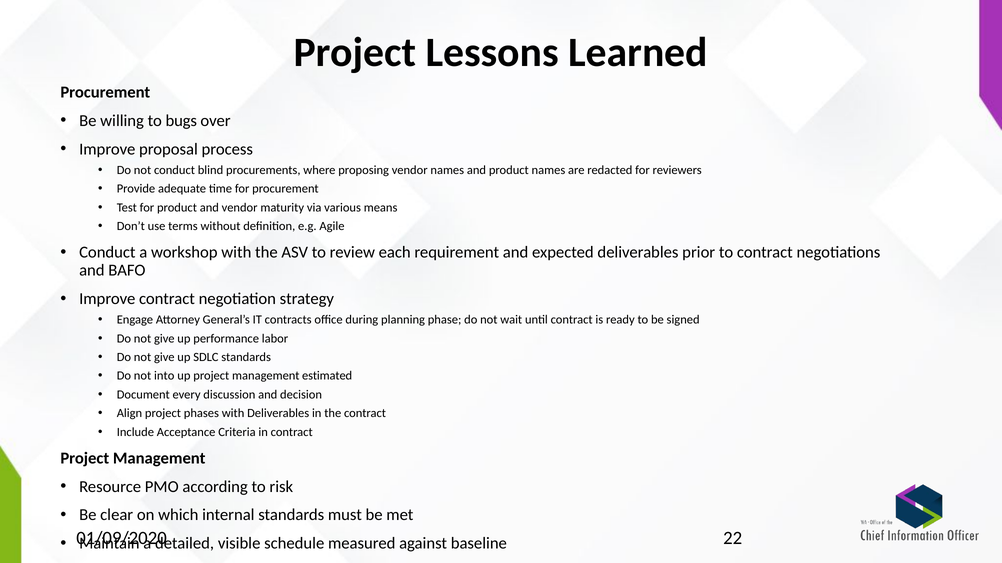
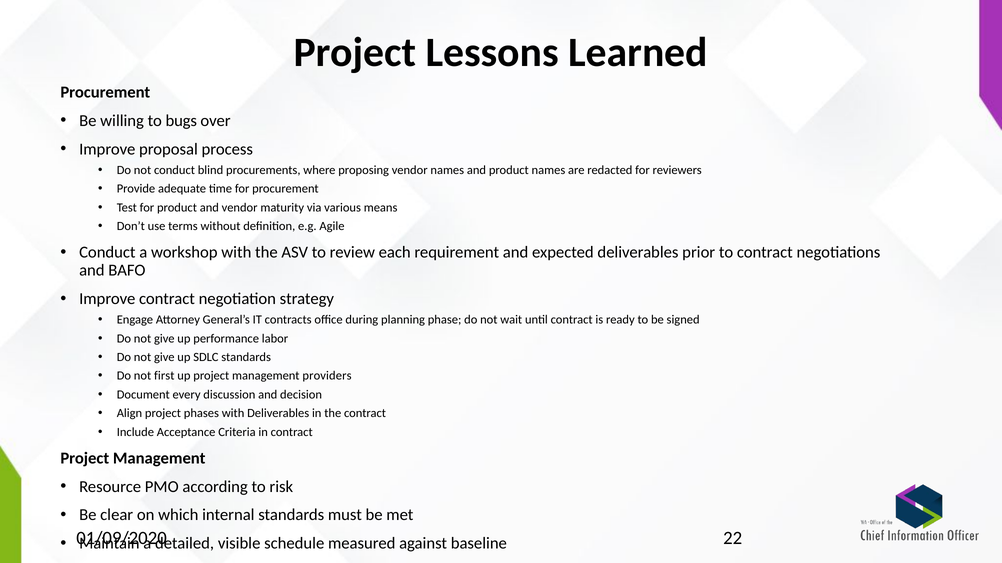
into: into -> first
estimated: estimated -> providers
